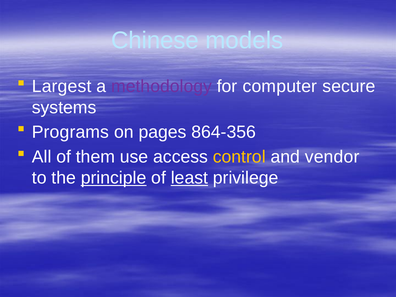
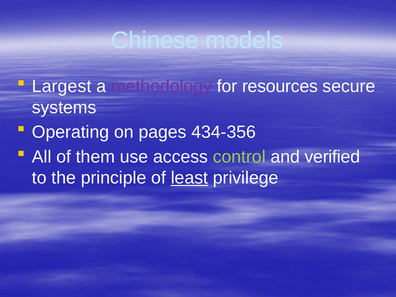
computer: computer -> resources
Programs: Programs -> Operating
864-356: 864-356 -> 434-356
control colour: yellow -> light green
vendor: vendor -> verified
principle underline: present -> none
